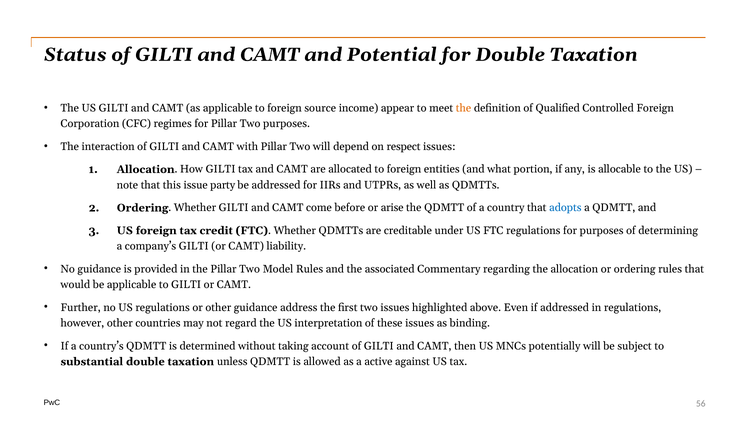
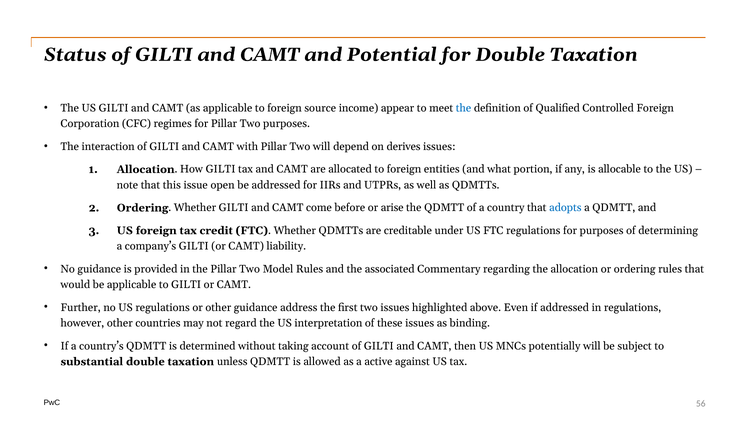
the at (464, 108) colour: orange -> blue
respect: respect -> derives
party: party -> open
